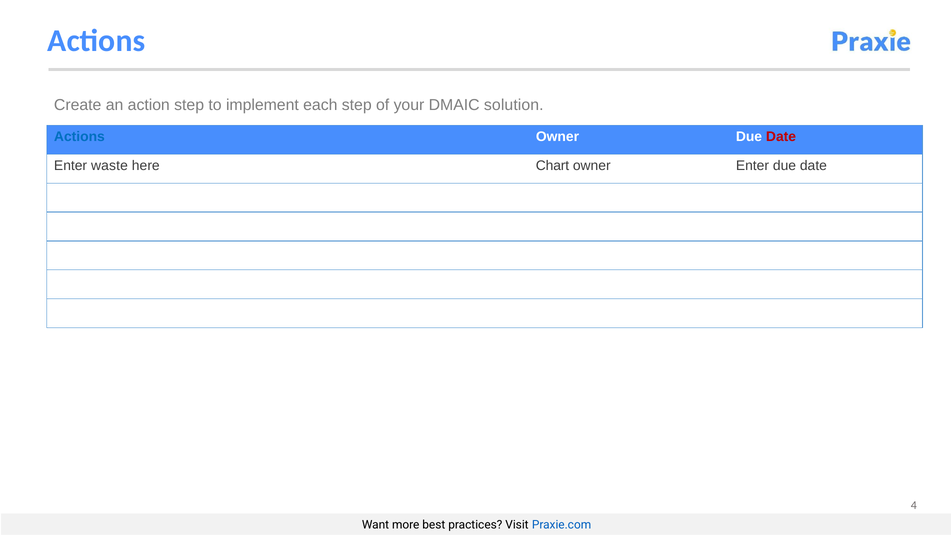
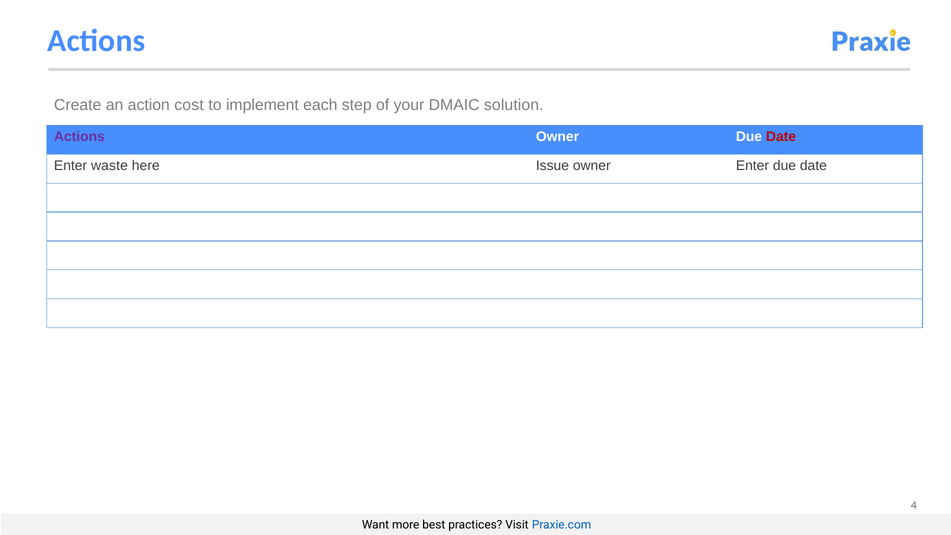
action step: step -> cost
Actions at (79, 137) colour: blue -> purple
Chart: Chart -> Issue
